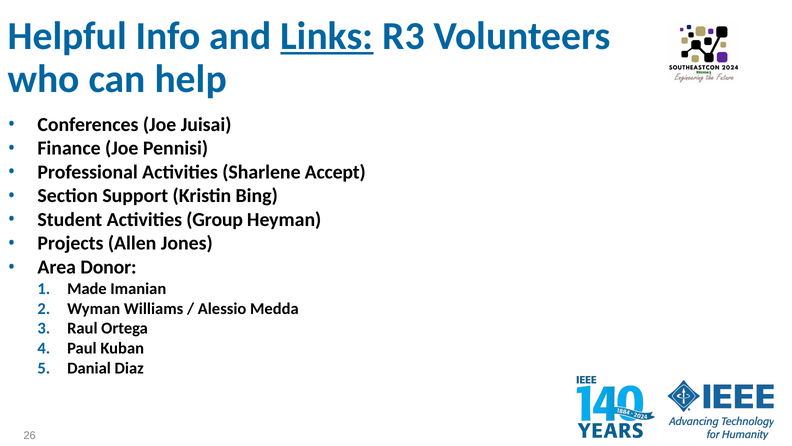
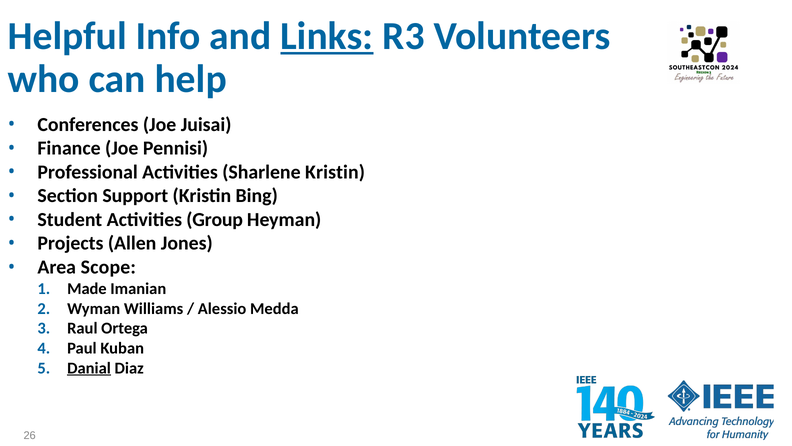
Sharlene Accept: Accept -> Kristin
Donor: Donor -> Scope
Danial underline: none -> present
